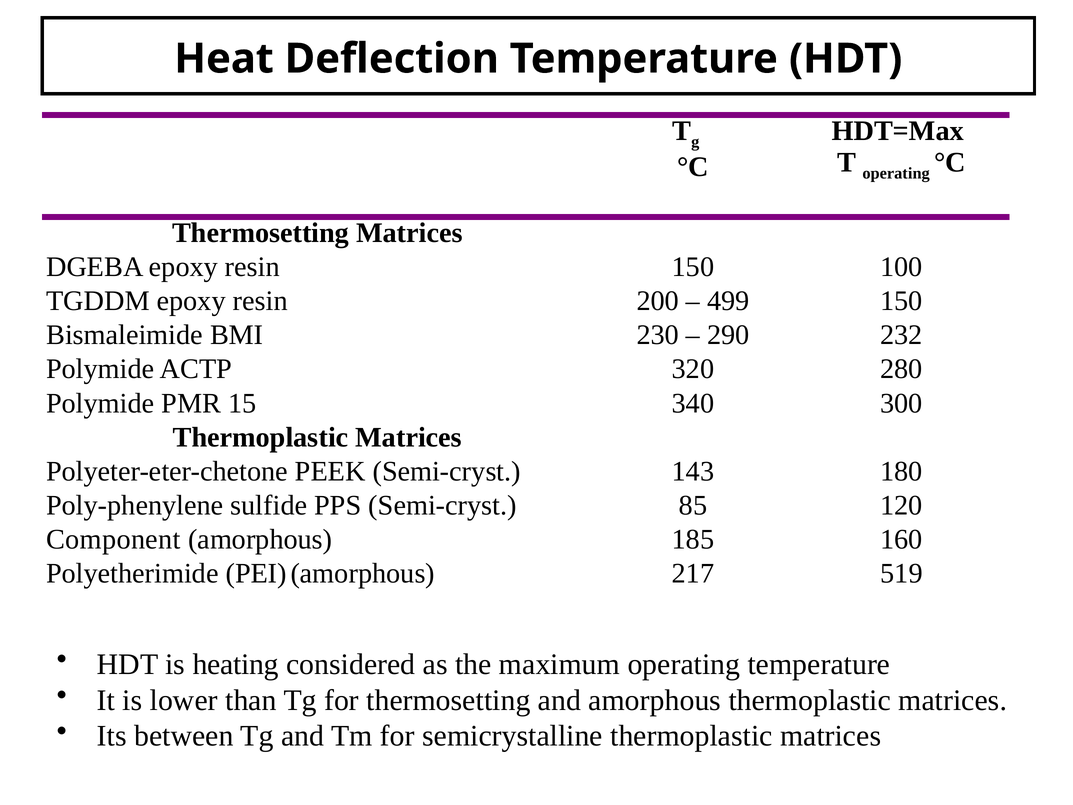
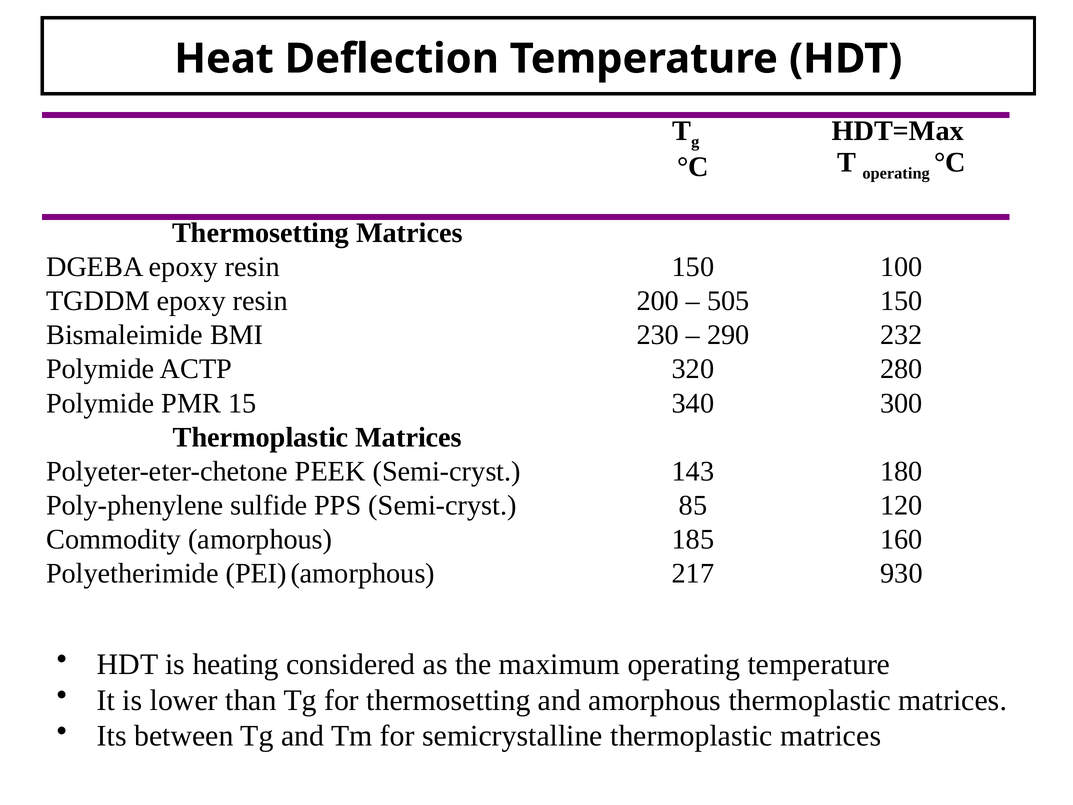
499: 499 -> 505
Component: Component -> Commodity
519: 519 -> 930
